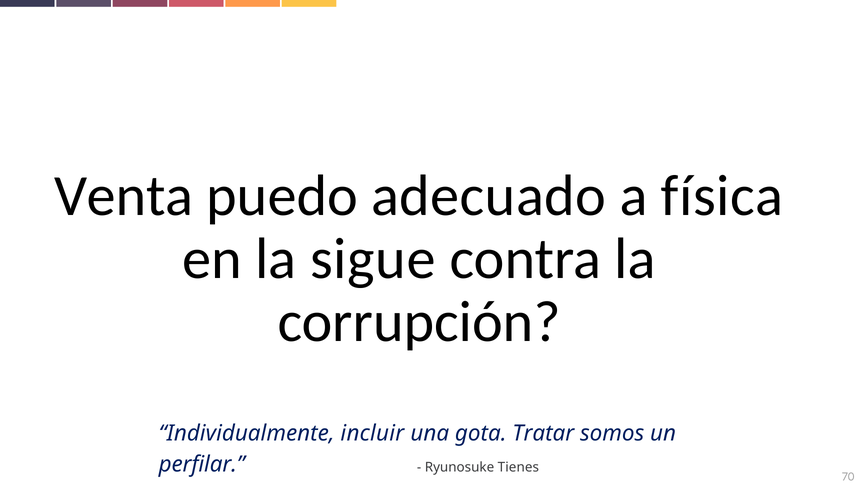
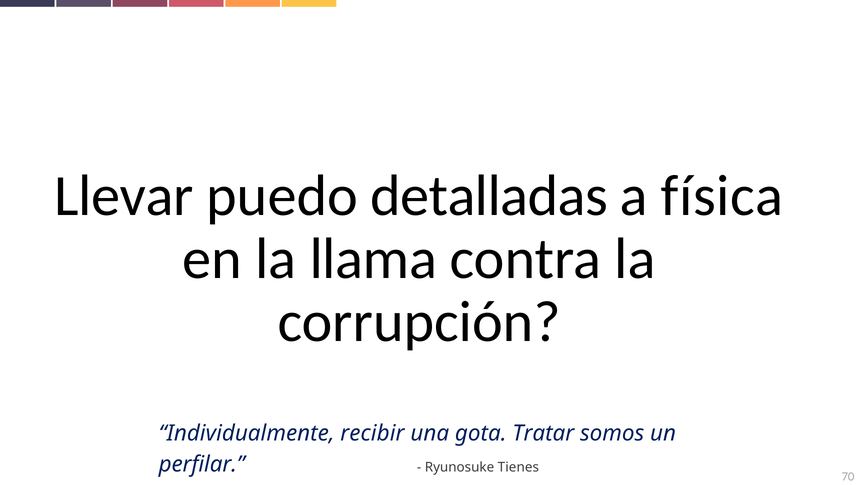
Venta: Venta -> Llevar
adecuado: adecuado -> detalladas
sigue: sigue -> llama
incluir: incluir -> recibir
